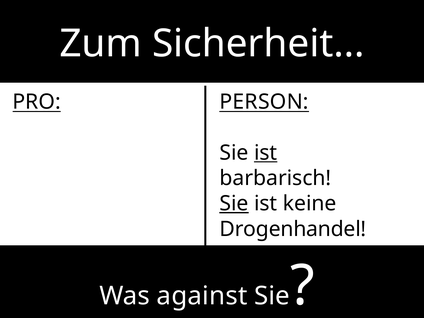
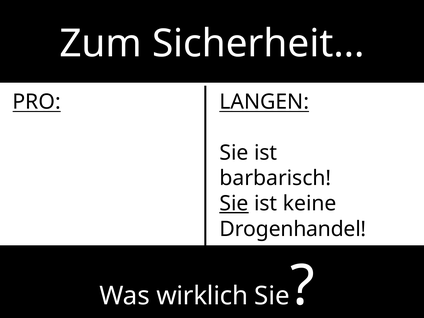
PERSON: PERSON -> LANGEN
ist at (266, 153) underline: present -> none
against: against -> wirklich
